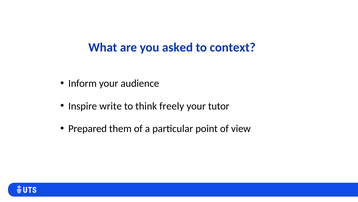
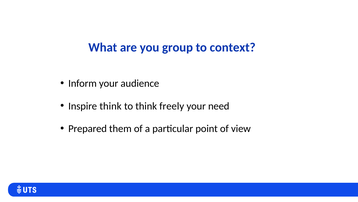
asked: asked -> group
Inspire write: write -> think
tutor: tutor -> need
